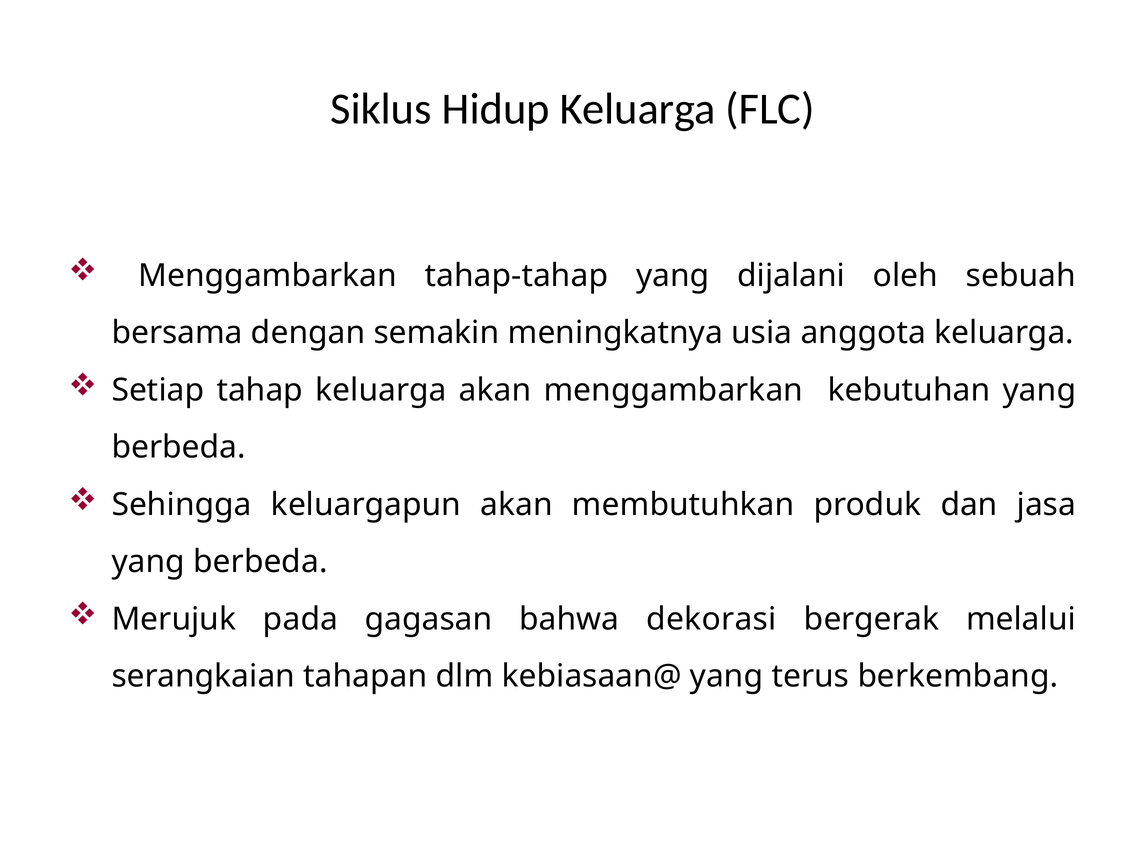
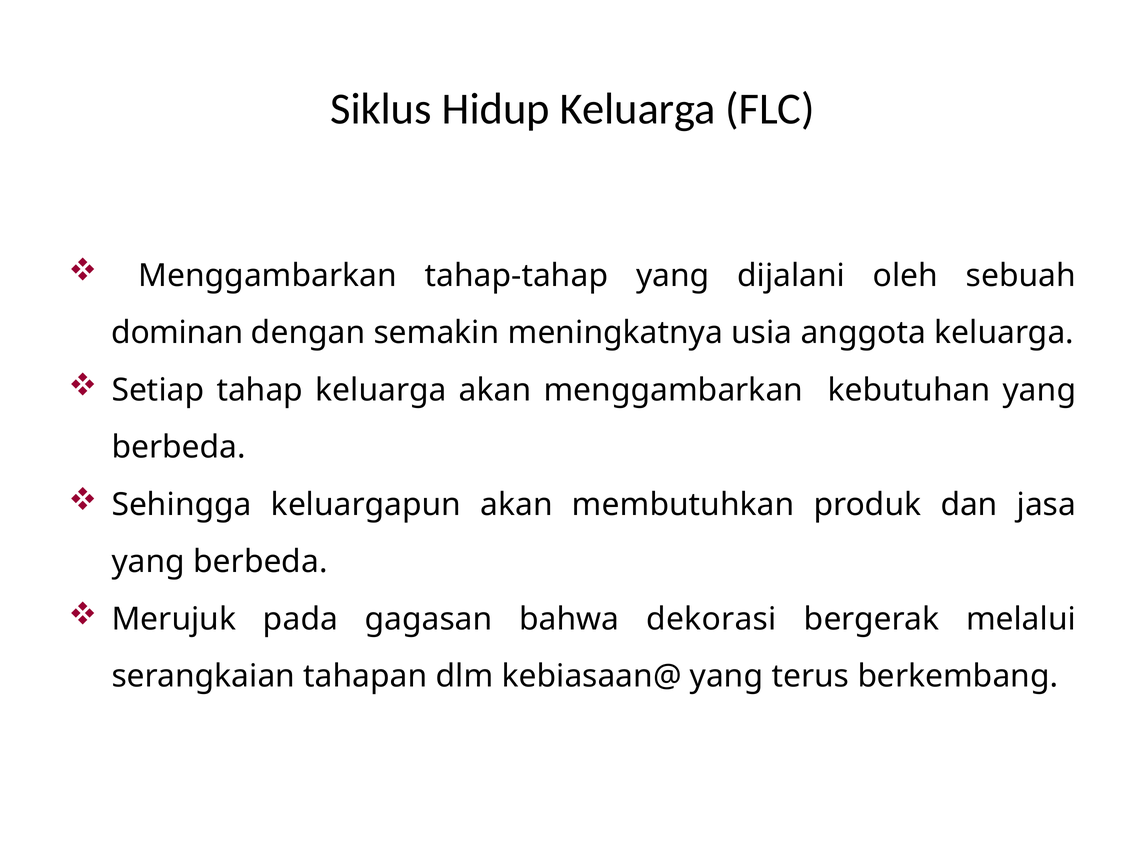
bersama: bersama -> dominan
